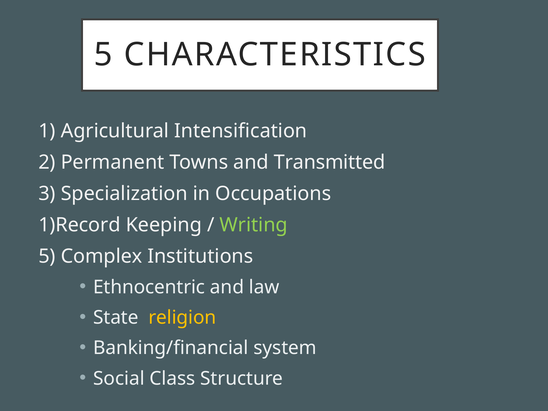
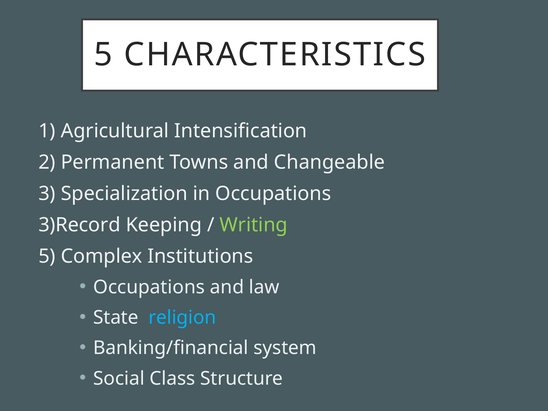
Transmitted: Transmitted -> Changeable
1)Record: 1)Record -> 3)Record
Ethnocentric at (149, 287): Ethnocentric -> Occupations
religion colour: yellow -> light blue
